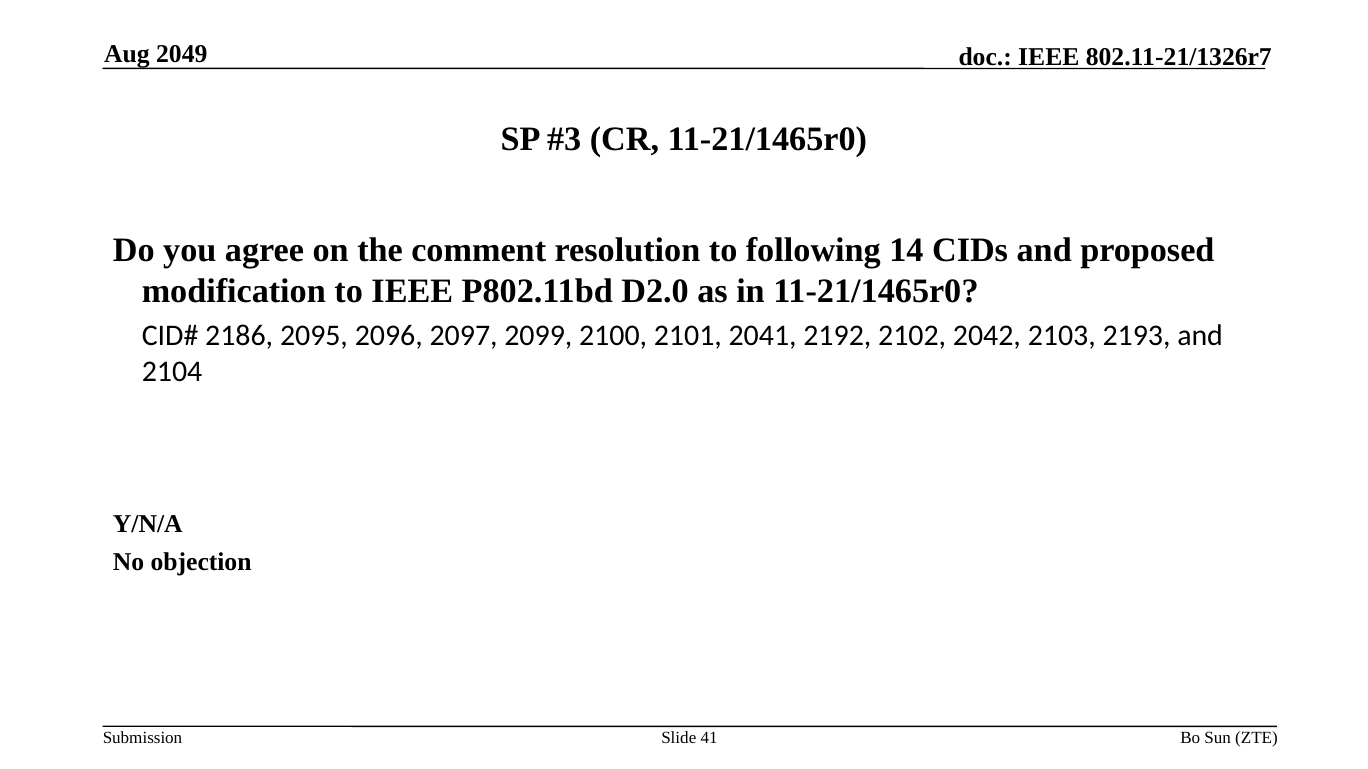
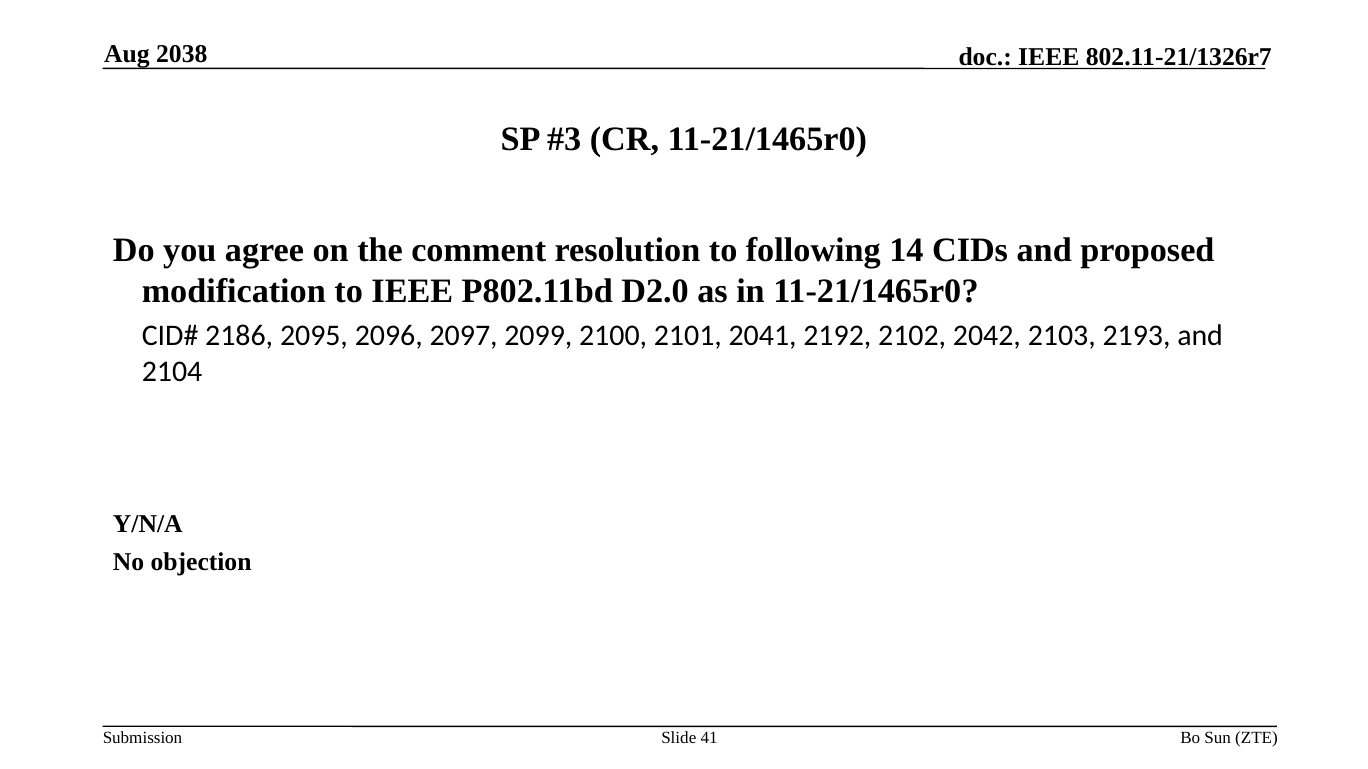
2049: 2049 -> 2038
